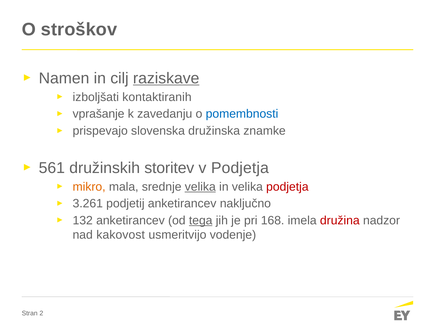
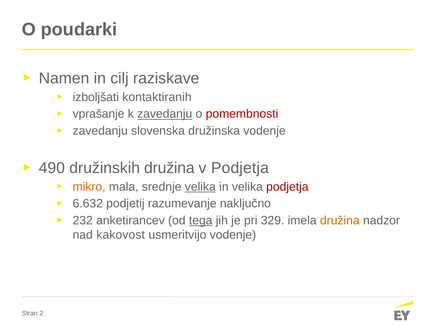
stroškov: stroškov -> poudarki
raziskave underline: present -> none
zavedanju at (165, 114) underline: none -> present
pomembnosti colour: blue -> red
prispevajo at (100, 131): prispevajo -> zavedanju
družinska znamke: znamke -> vodenje
561: 561 -> 490
družinskih storitev: storitev -> družina
3.261: 3.261 -> 6.632
podjetij anketirancev: anketirancev -> razumevanje
132: 132 -> 232
168: 168 -> 329
družina at (340, 221) colour: red -> orange
